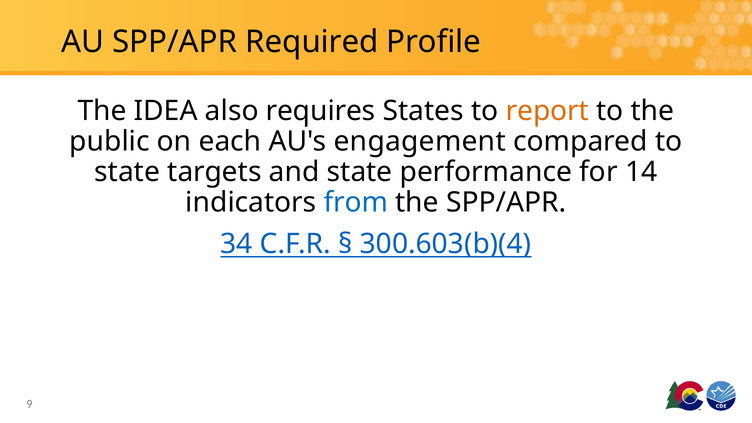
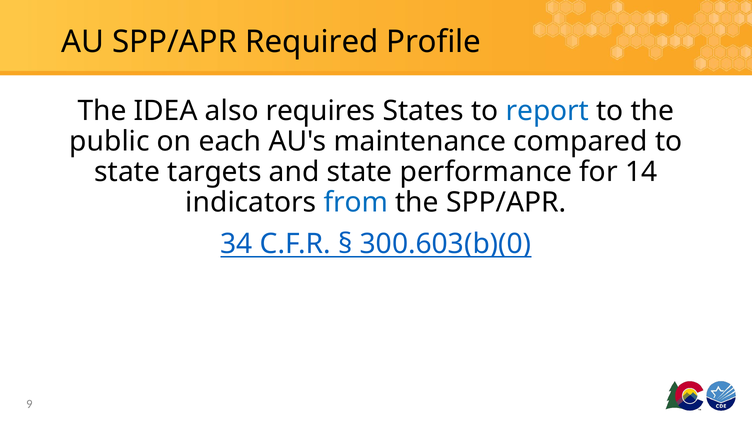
report colour: orange -> blue
engagement: engagement -> maintenance
300.603(b)(4: 300.603(b)(4 -> 300.603(b)(0
